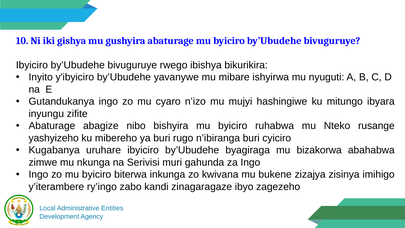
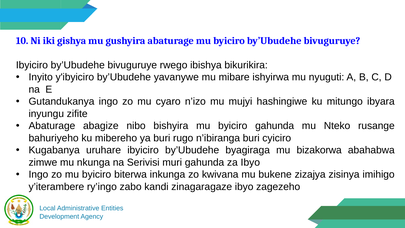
byiciro ruhabwa: ruhabwa -> gahunda
yashyizeho: yashyizeho -> bahuriyeho
za Ingo: Ingo -> Ibyo
